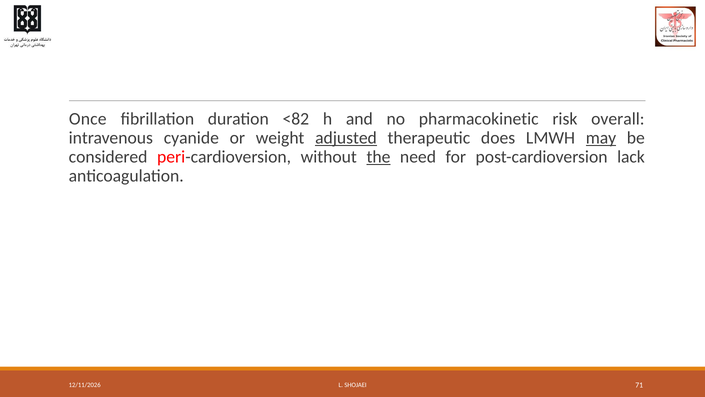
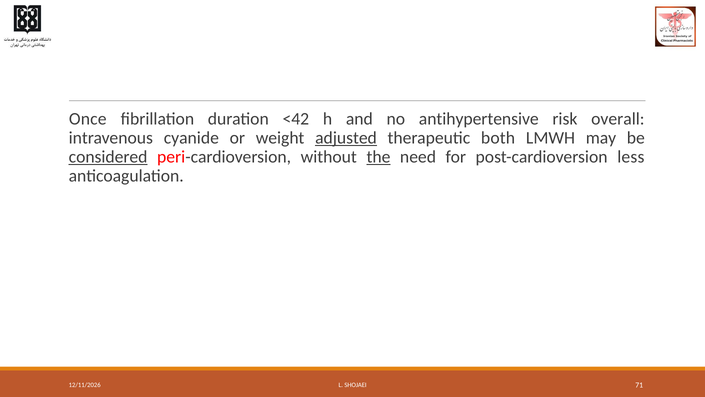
<82: <82 -> <42
pharmacokinetic: pharmacokinetic -> antihypertensive
does: does -> both
may underline: present -> none
considered underline: none -> present
lack: lack -> less
